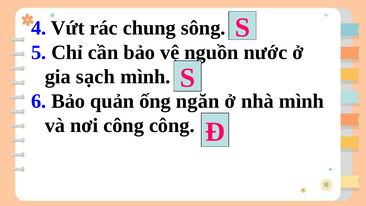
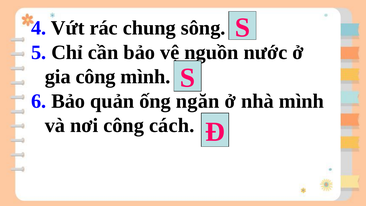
gia sạch: sạch -> công
công công: công -> cách
